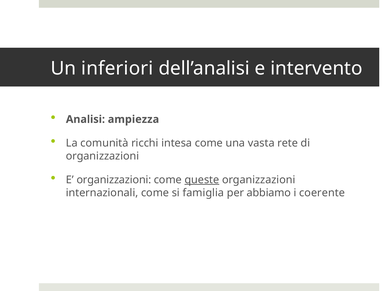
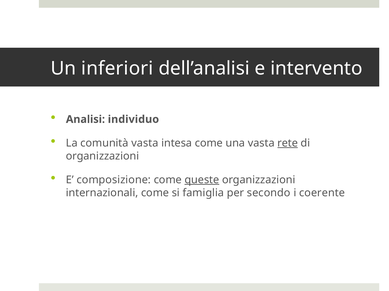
ampiezza: ampiezza -> individuo
comunità ricchi: ricchi -> vasta
rete underline: none -> present
E organizzazioni: organizzazioni -> composizione
abbiamo: abbiamo -> secondo
